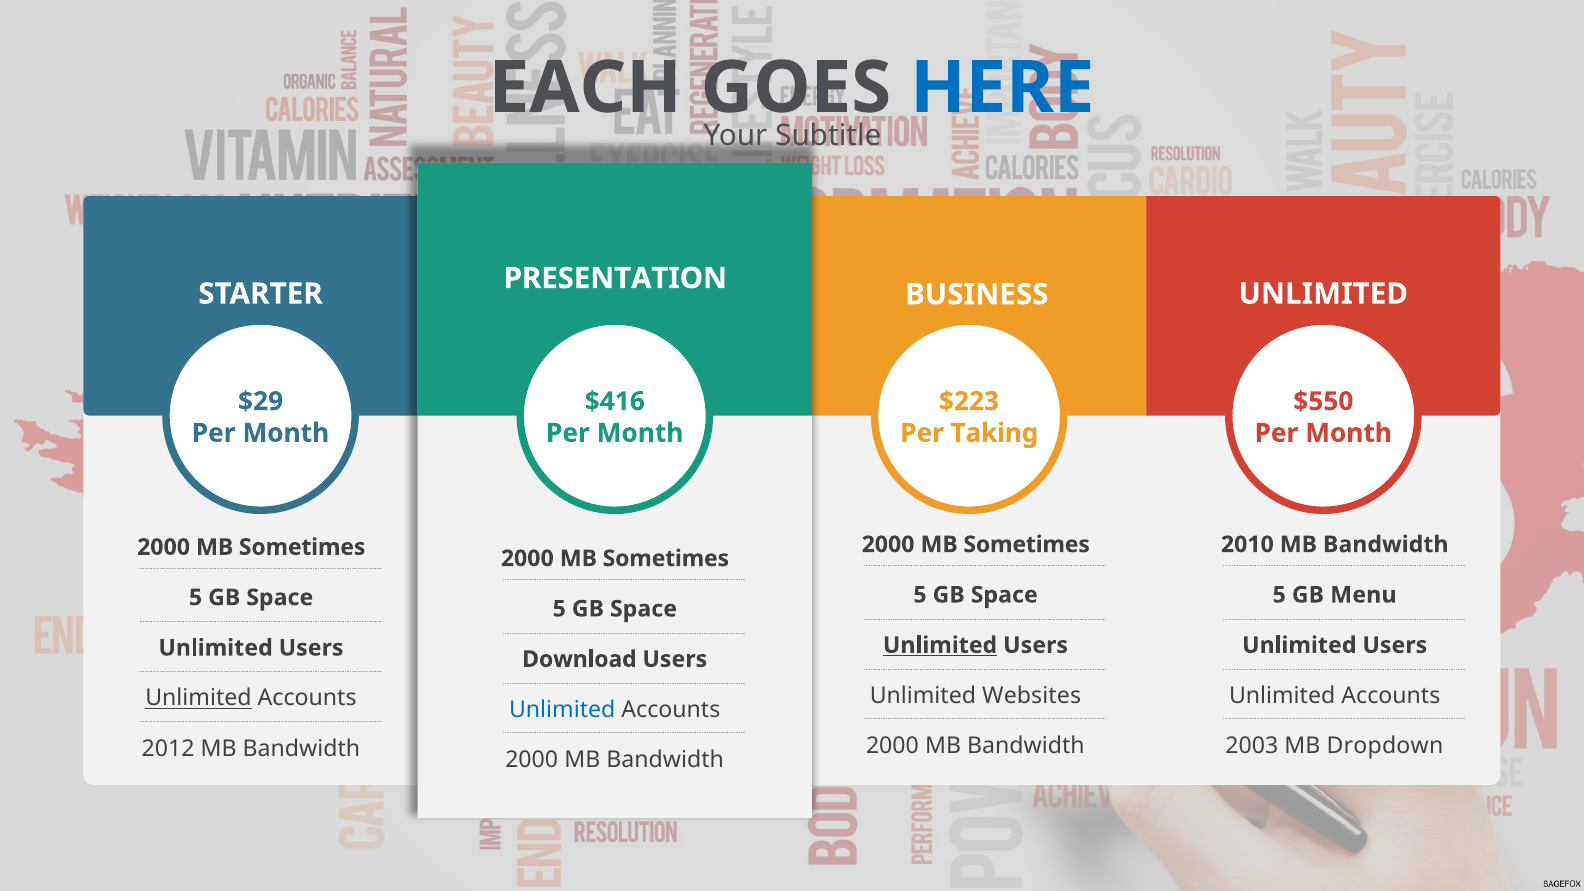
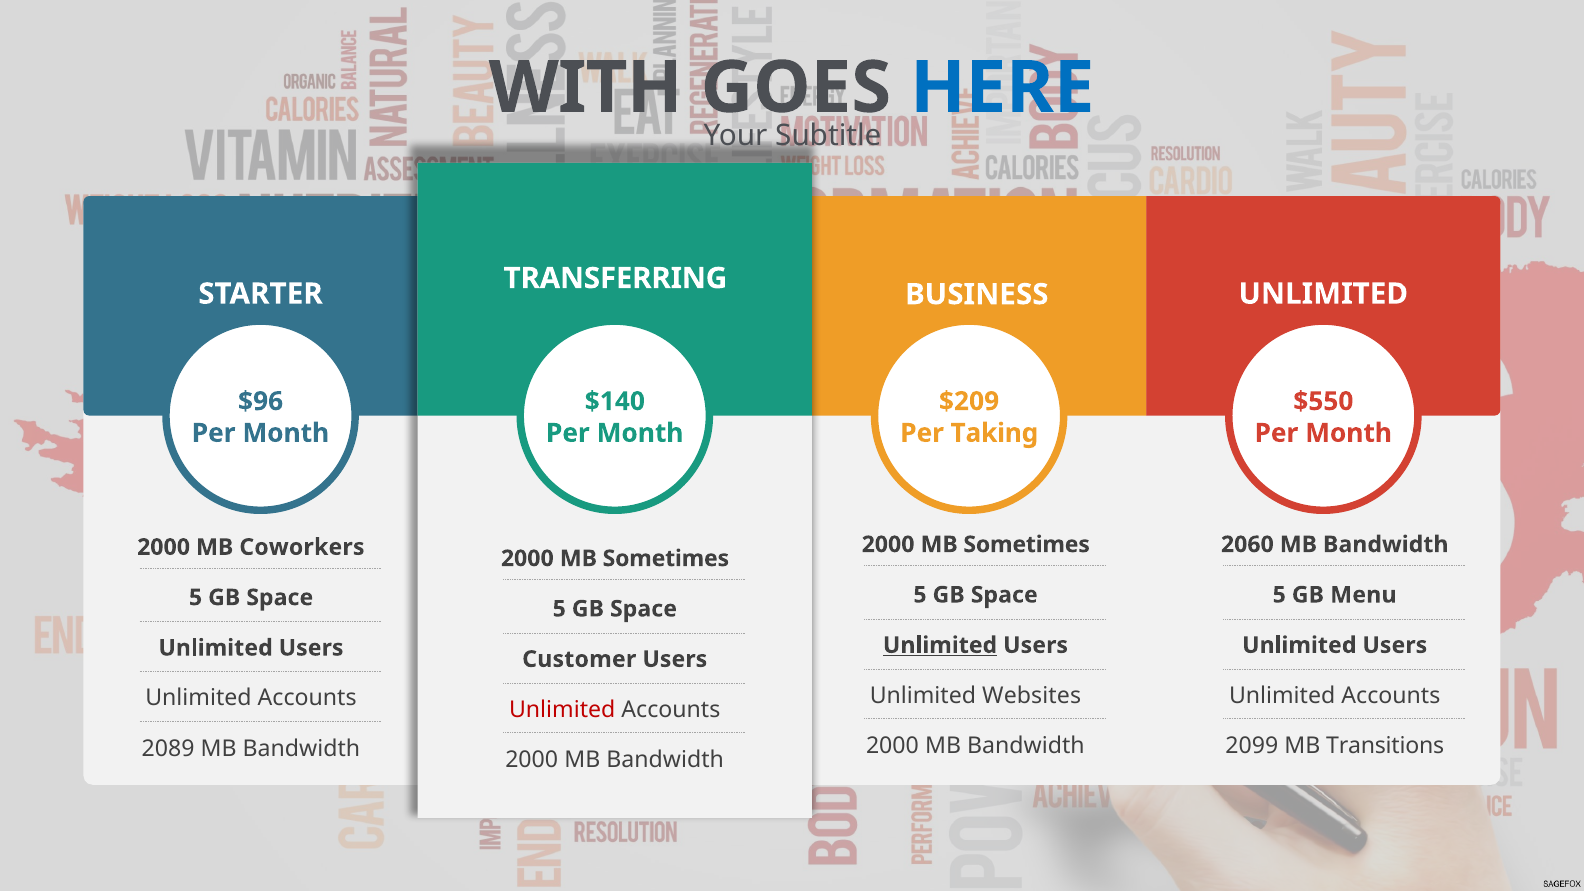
EACH: EACH -> WITH
PRESENTATION: PRESENTATION -> TRANSFERRING
$29: $29 -> $96
$416: $416 -> $140
$223: $223 -> $209
2010: 2010 -> 2060
Sometimes at (302, 547): Sometimes -> Coworkers
Download: Download -> Customer
Unlimited at (198, 698) underline: present -> none
Unlimited at (562, 710) colour: blue -> red
2003: 2003 -> 2099
Dropdown: Dropdown -> Transitions
2012: 2012 -> 2089
